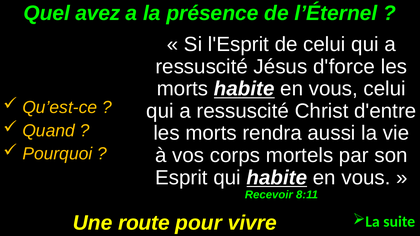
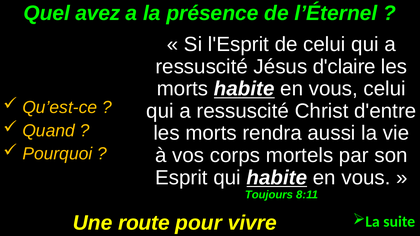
d'force: d'force -> d'claire
Recevoir: Recevoir -> Toujours
